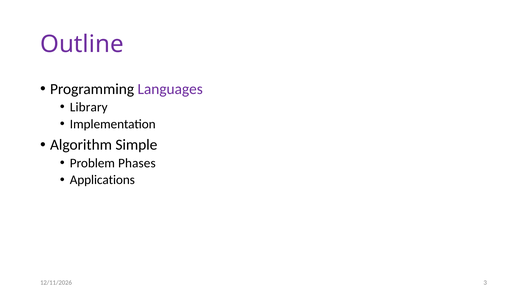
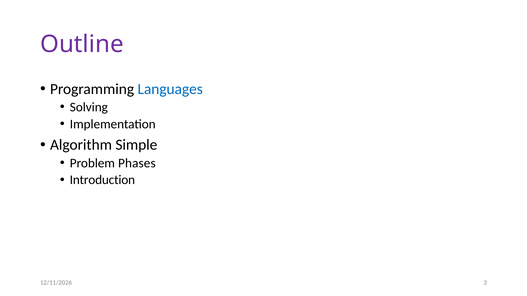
Languages colour: purple -> blue
Library: Library -> Solving
Applications: Applications -> Introduction
